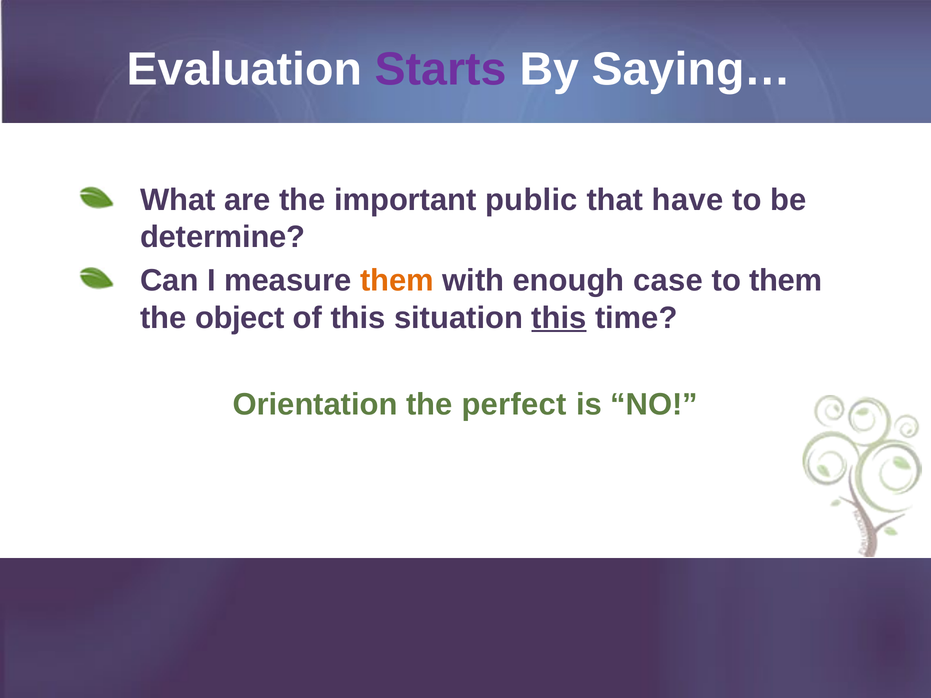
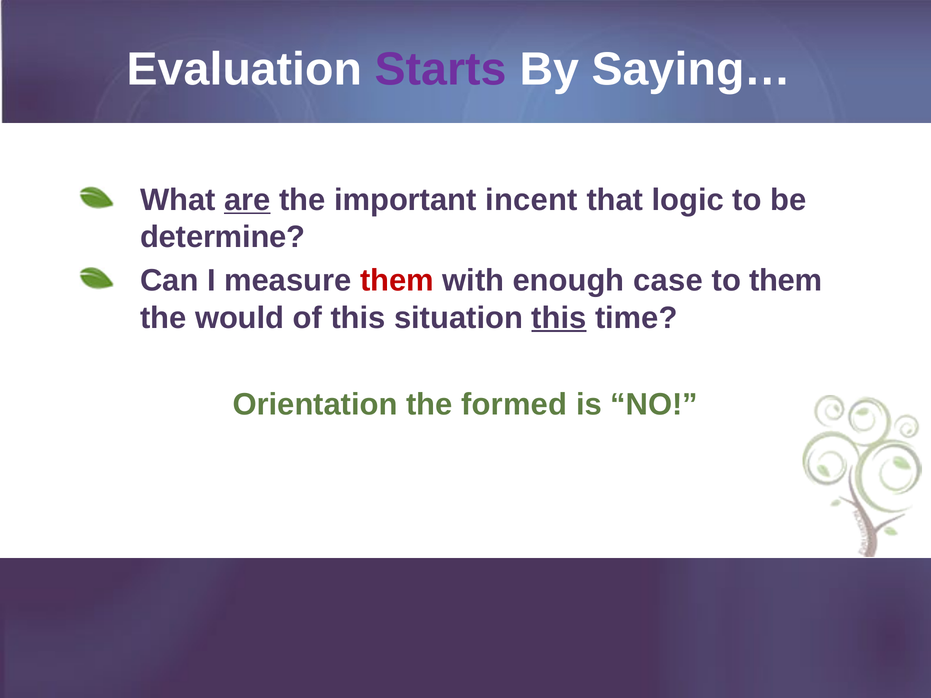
are underline: none -> present
public: public -> incent
have: have -> logic
them at (397, 281) colour: orange -> red
object: object -> would
perfect: perfect -> formed
